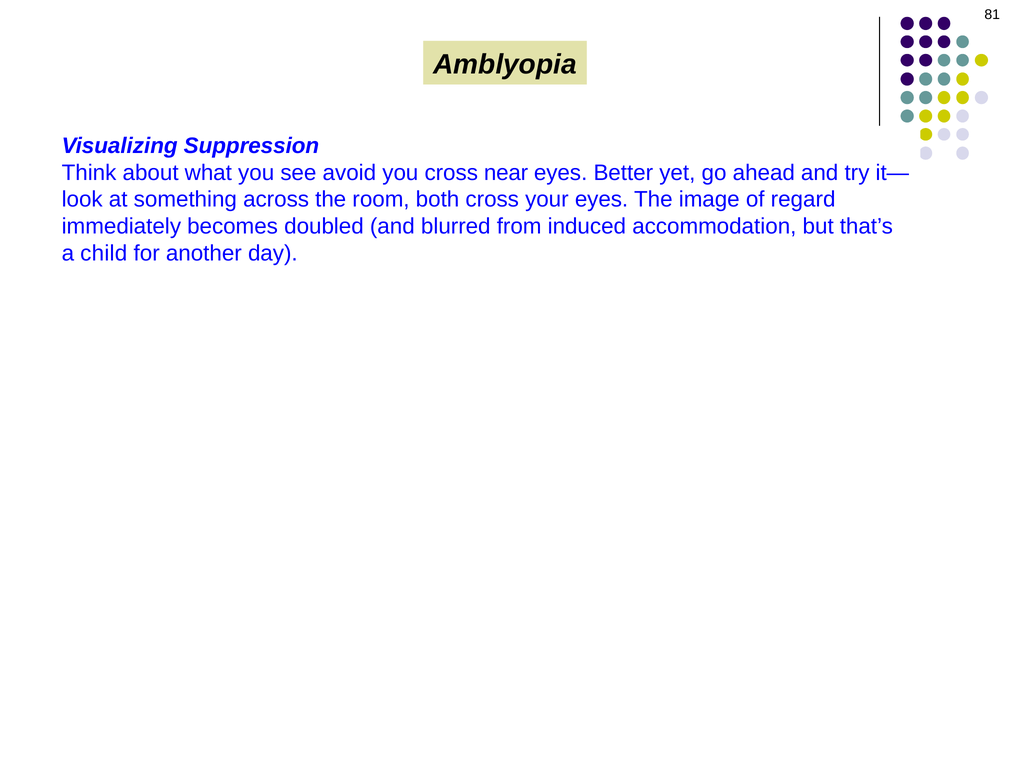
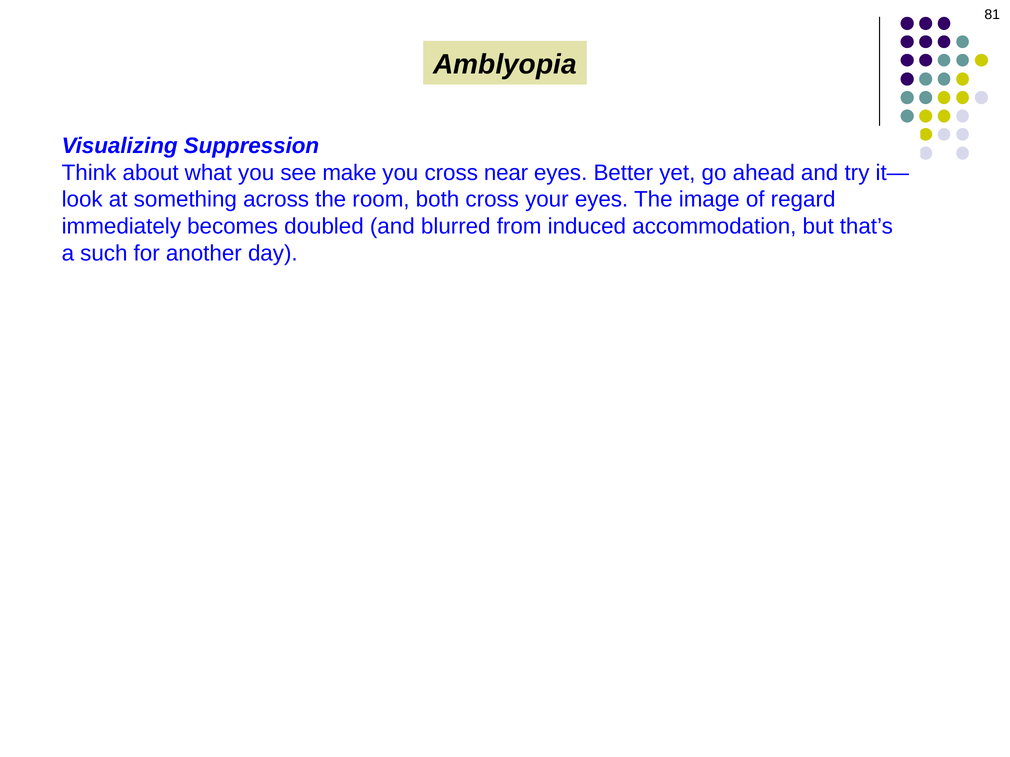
avoid: avoid -> make
child: child -> such
